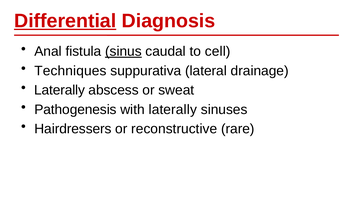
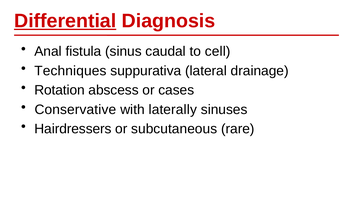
sinus underline: present -> none
Laterally at (60, 90): Laterally -> Rotation
sweat: sweat -> cases
Pathogenesis: Pathogenesis -> Conservative
reconstructive: reconstructive -> subcutaneous
